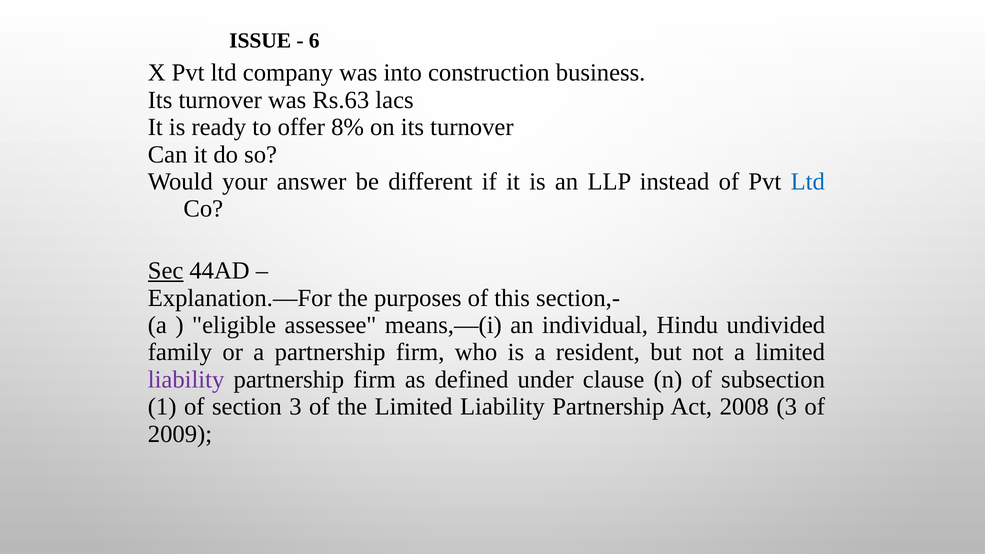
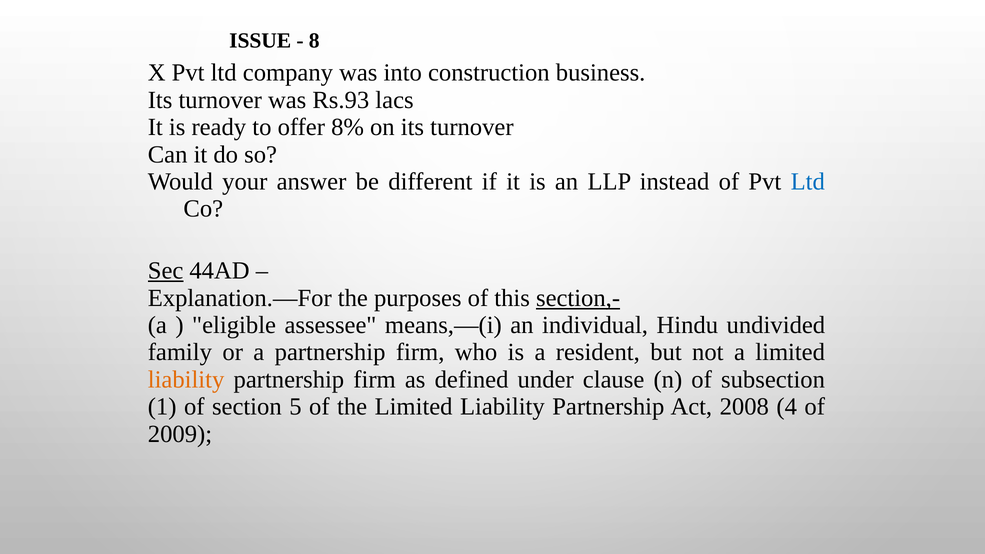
6: 6 -> 8
Rs.63: Rs.63 -> Rs.93
section,- underline: none -> present
liability at (186, 380) colour: purple -> orange
section 3: 3 -> 5
2008 3: 3 -> 4
